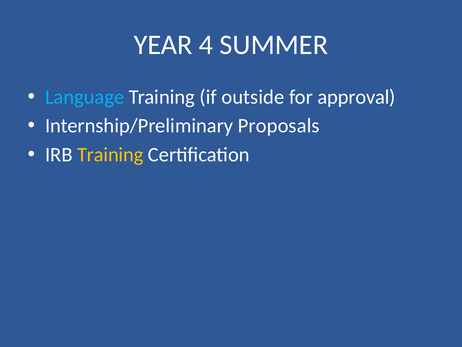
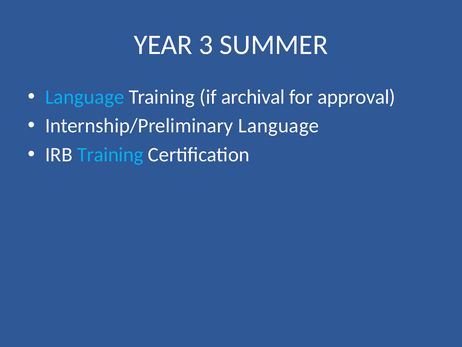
4: 4 -> 3
outside: outside -> archival
Internship/Preliminary Proposals: Proposals -> Language
Training at (110, 154) colour: yellow -> light blue
